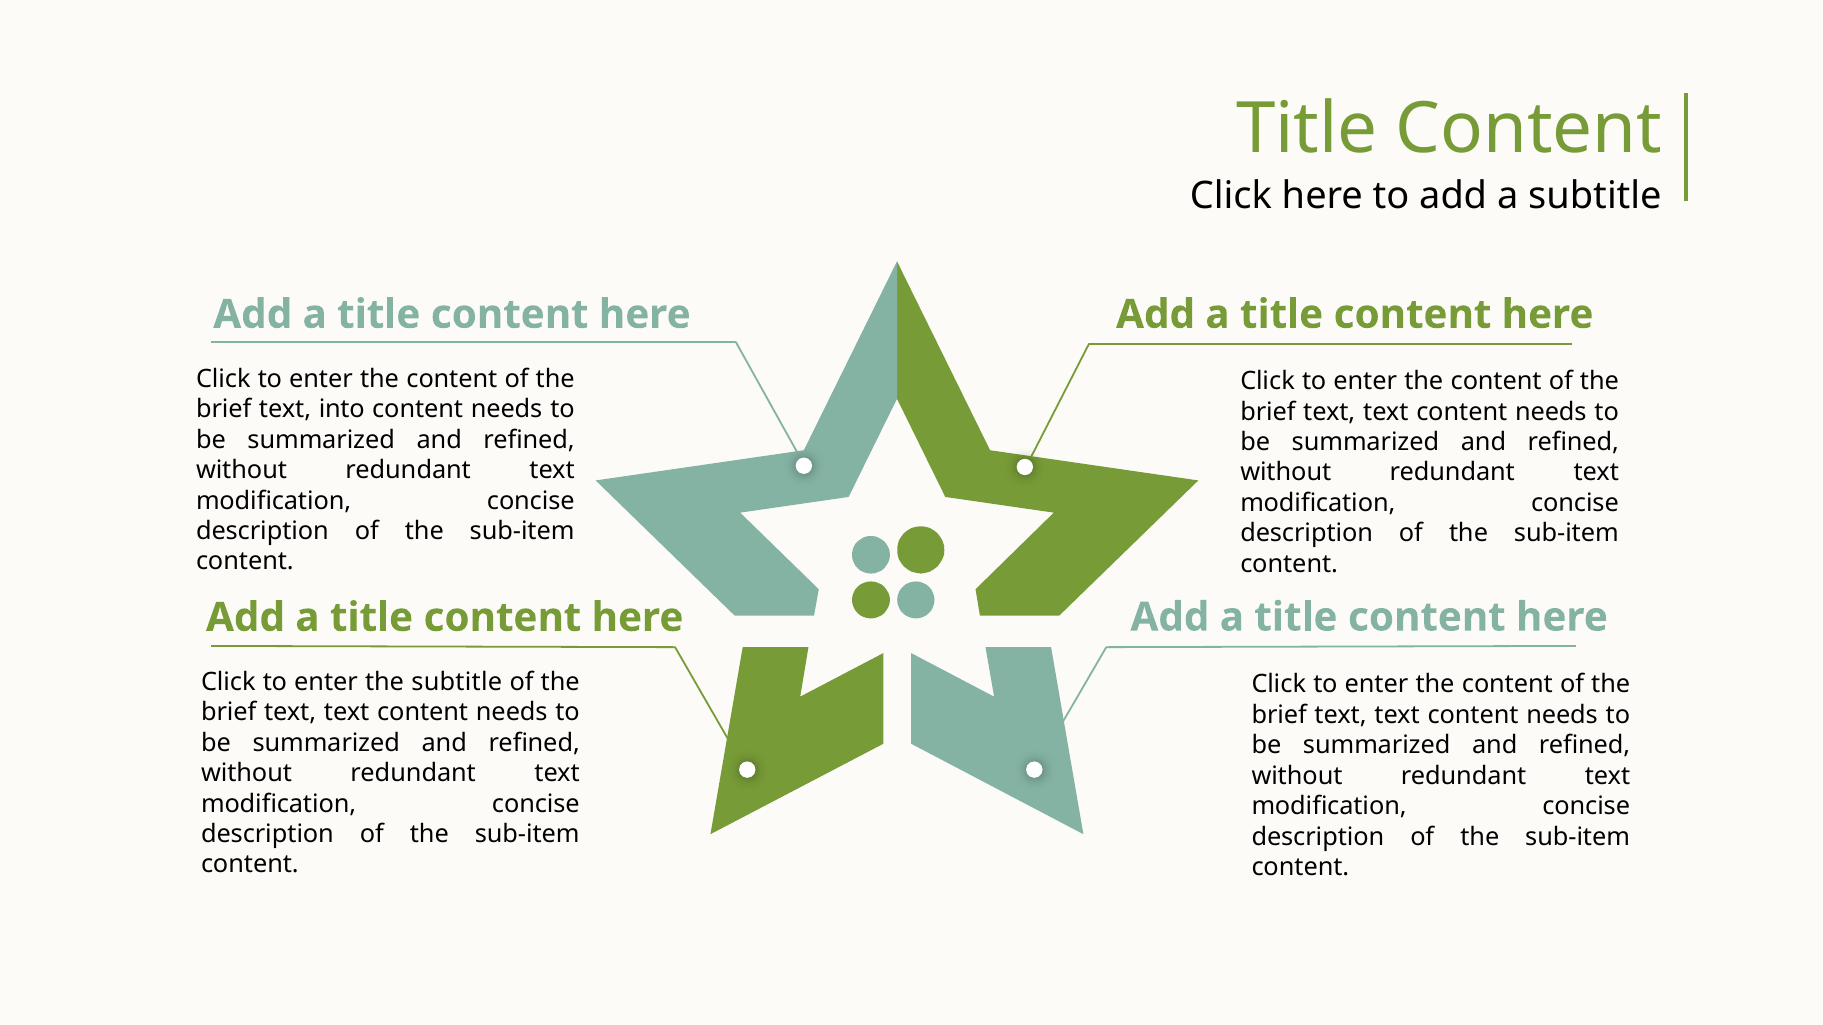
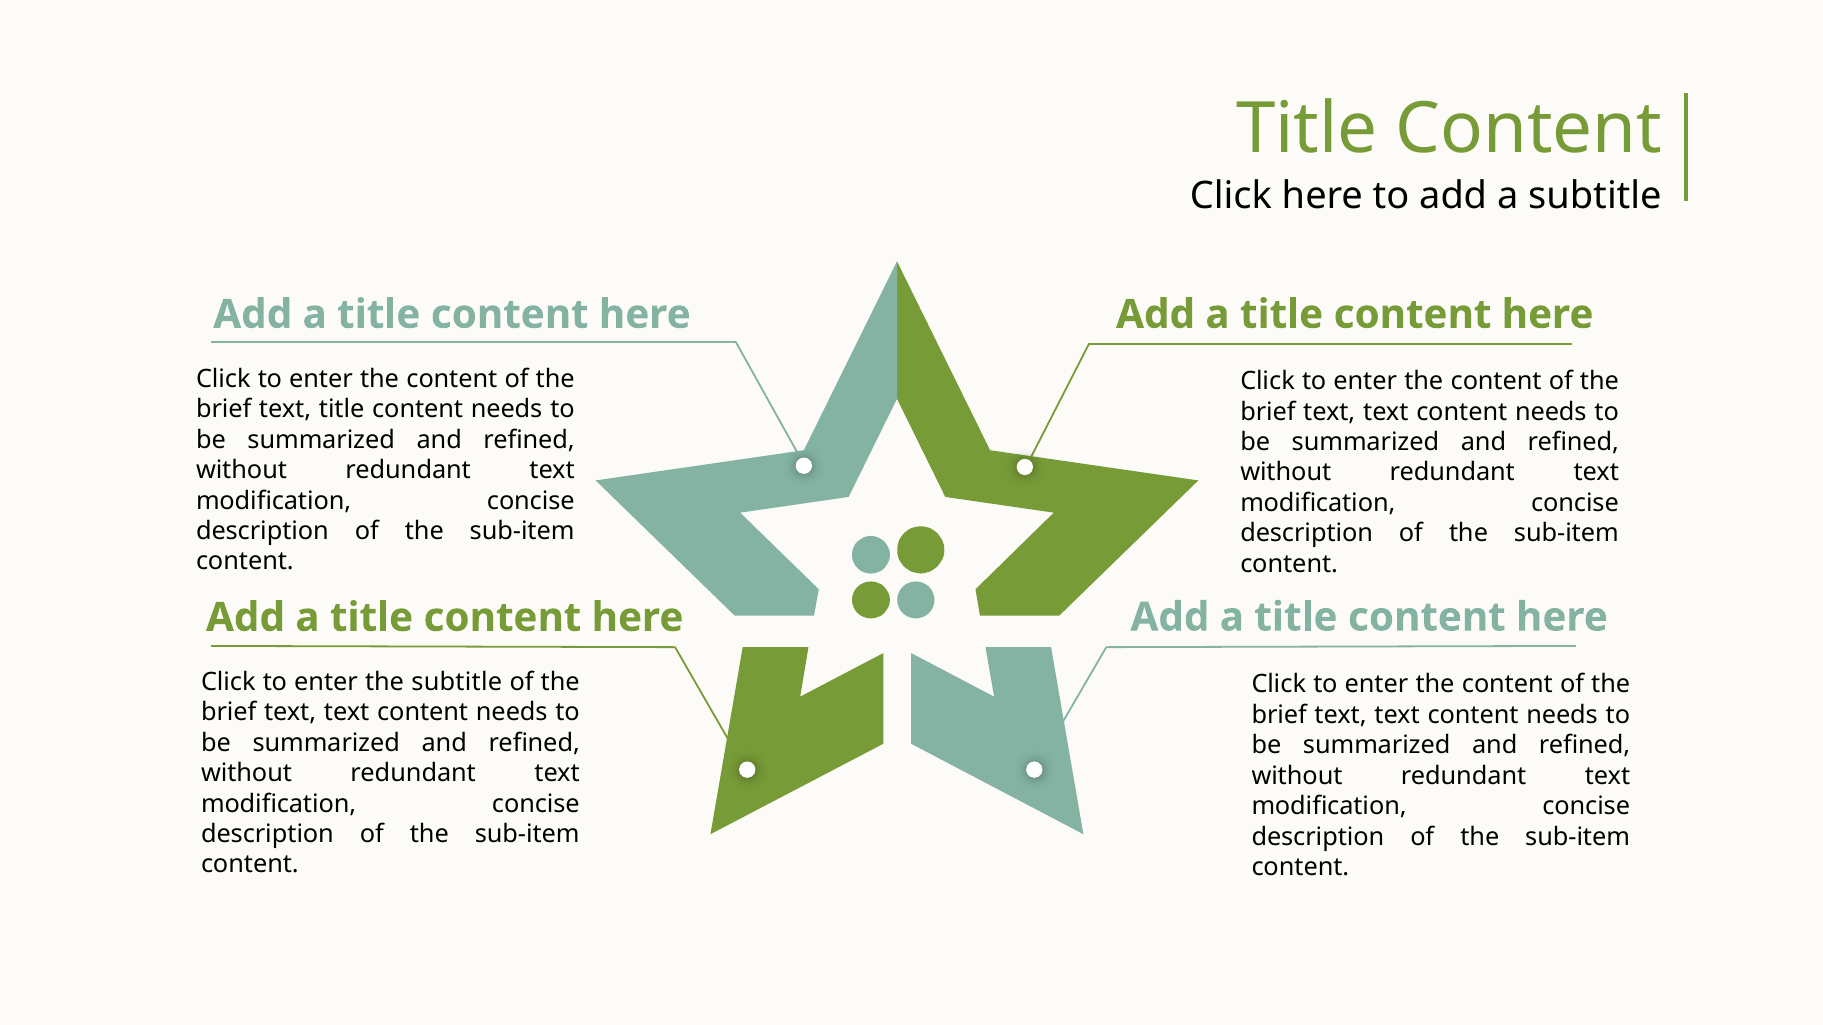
text into: into -> title
